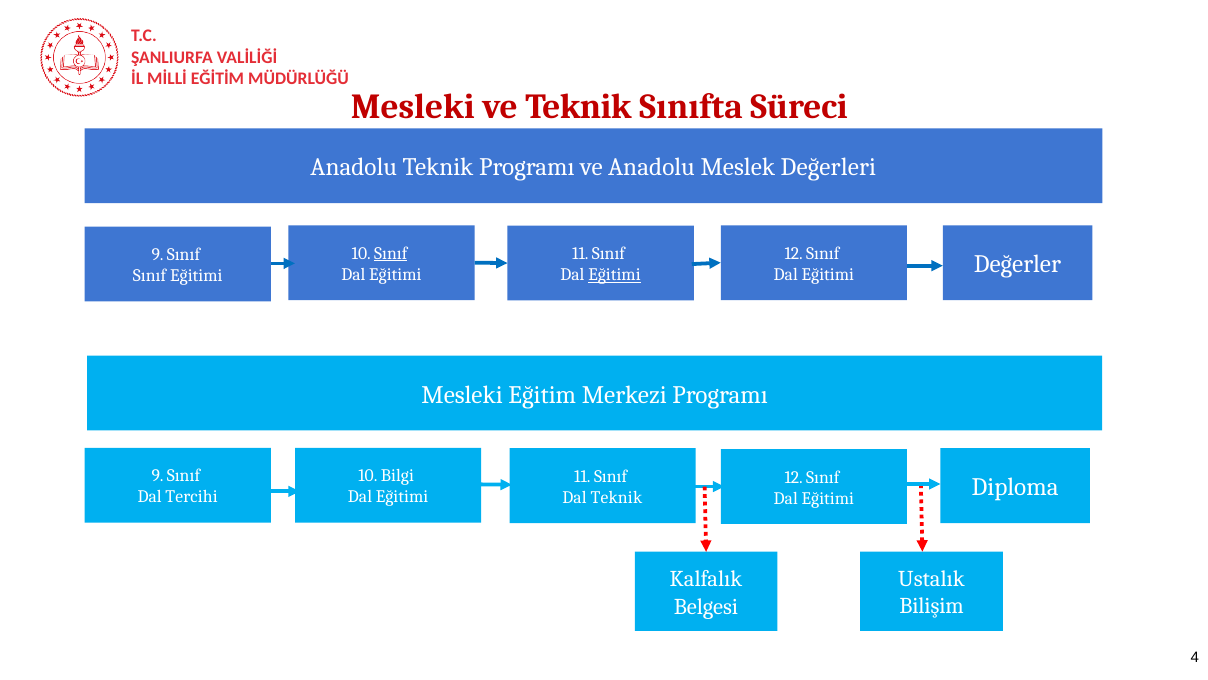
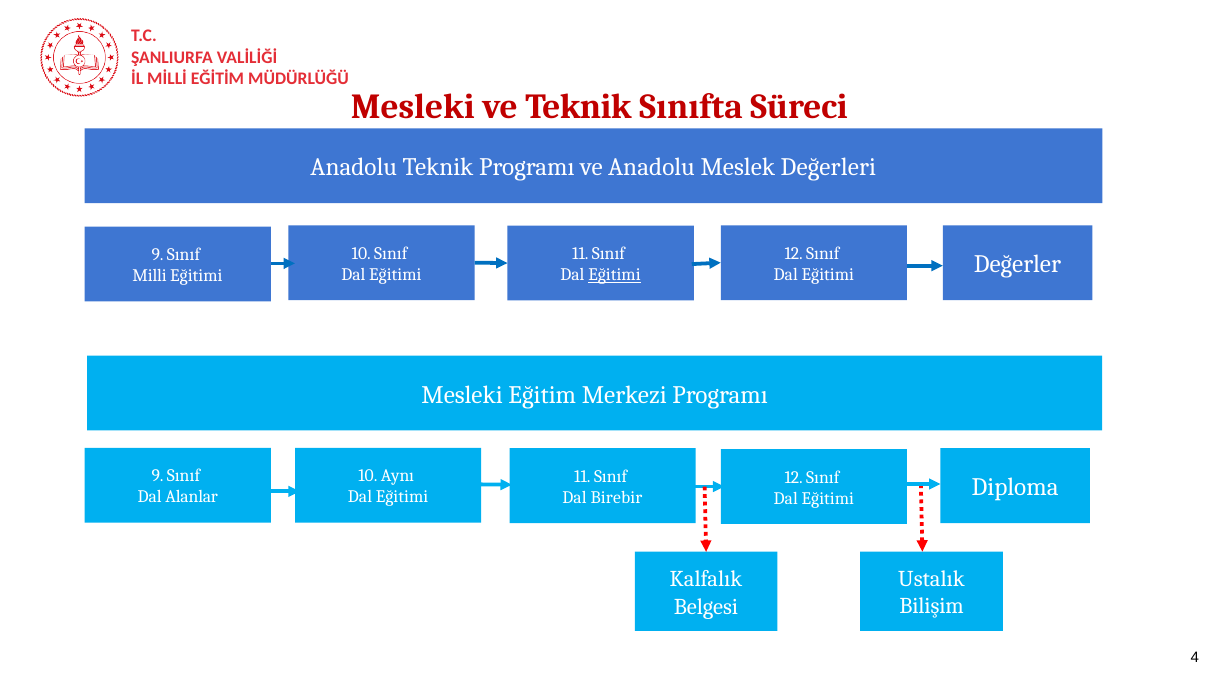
Sınıf at (391, 253) underline: present -> none
Sınıf at (149, 276): Sınıf -> Milli
Bilgi: Bilgi -> Aynı
Tercihi: Tercihi -> Alanlar
Dal Teknik: Teknik -> Birebir
